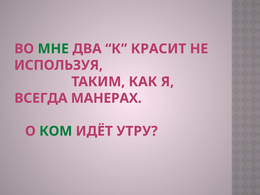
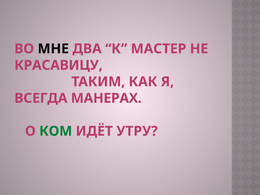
МНЕ colour: green -> black
КРАСИТ: КРАСИТ -> МАСТЕР
ИСПОЛЬЗУЯ: ИСПОЛЬЗУЯ -> КРАСАВИЦУ
